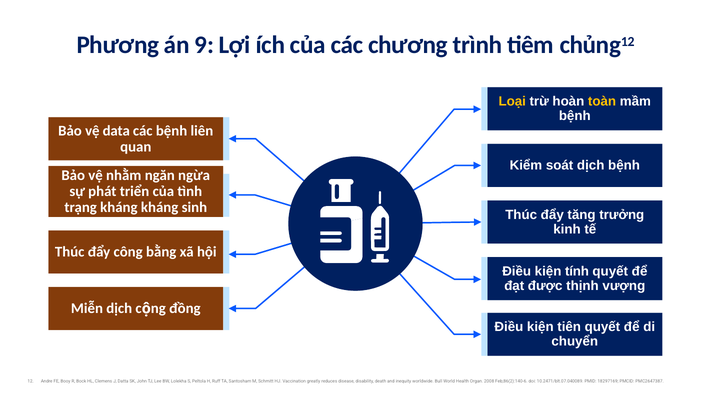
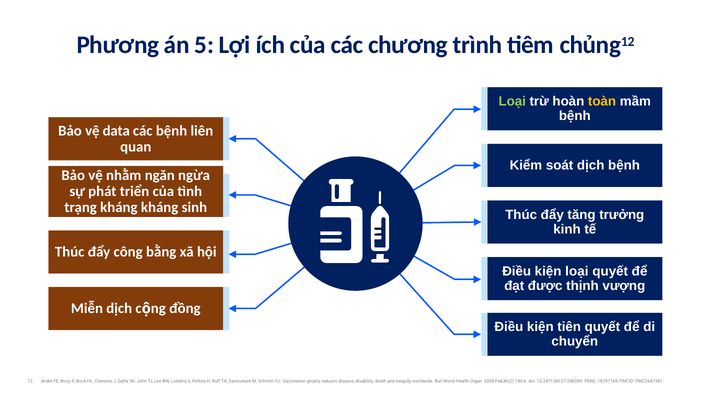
9: 9 -> 5
Loại at (512, 101) colour: yellow -> light green
kiện tính: tính -> loại
